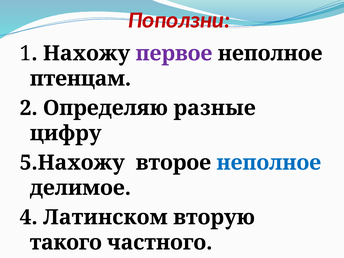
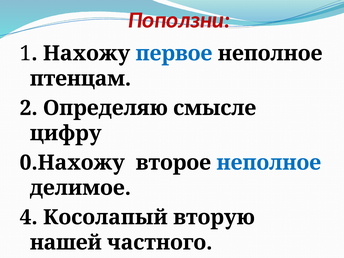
первое colour: purple -> blue
разные: разные -> смысле
5.Нахожу: 5.Нахожу -> 0.Нахожу
Латинском: Латинском -> Косолапый
такого: такого -> нашей
